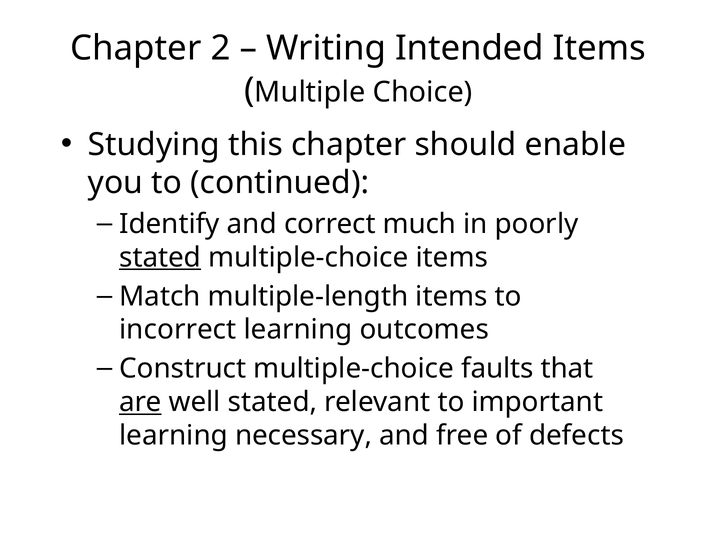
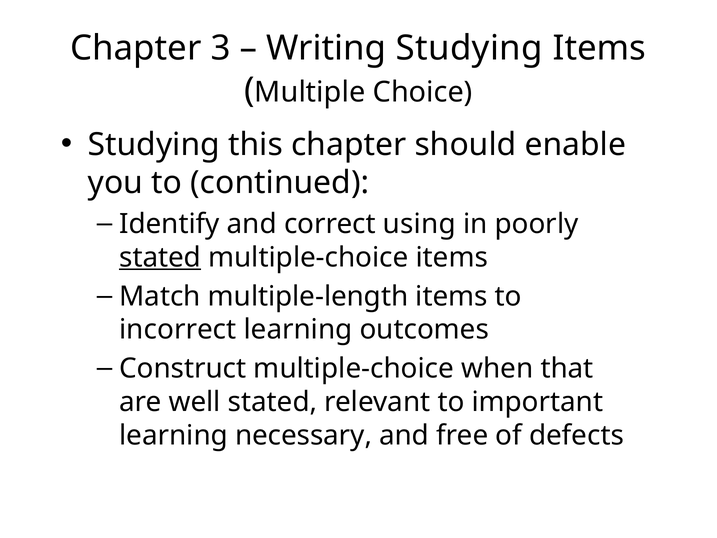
2: 2 -> 3
Writing Intended: Intended -> Studying
much: much -> using
faults: faults -> when
are underline: present -> none
